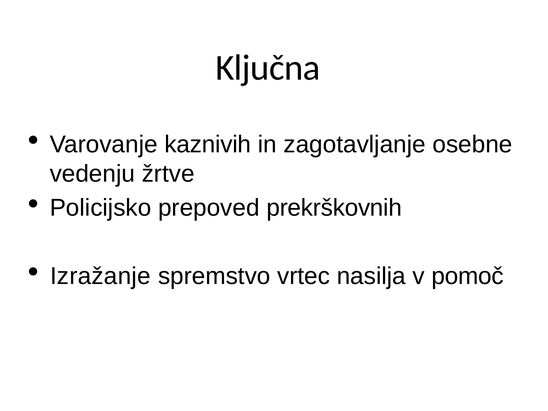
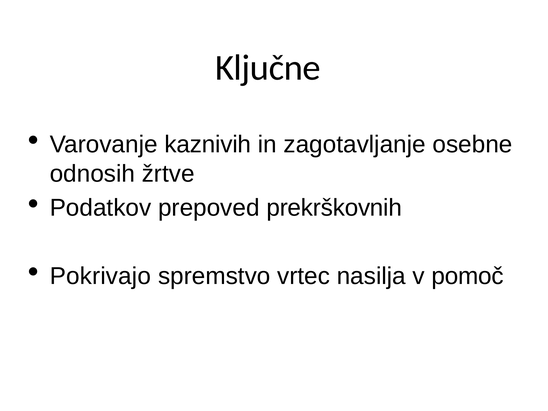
Ključna: Ključna -> Ključne
vedenju: vedenju -> odnosih
Policijsko: Policijsko -> Podatkov
Izražanje: Izražanje -> Pokrivajo
